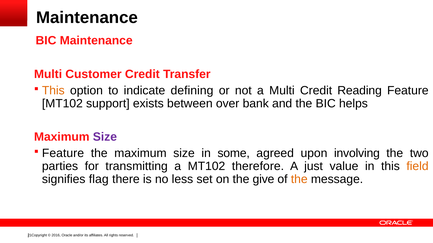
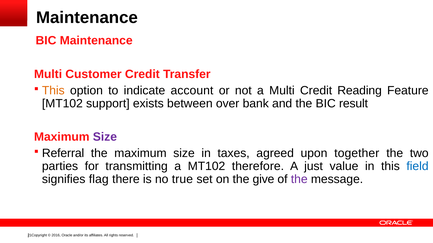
defining: defining -> account
helps: helps -> result
Feature at (63, 154): Feature -> Referral
some: some -> taxes
involving: involving -> together
field colour: orange -> blue
less: less -> true
the at (299, 180) colour: orange -> purple
